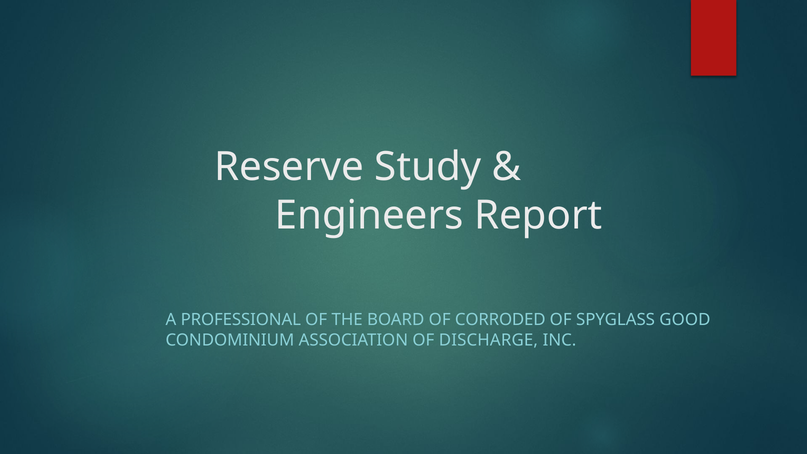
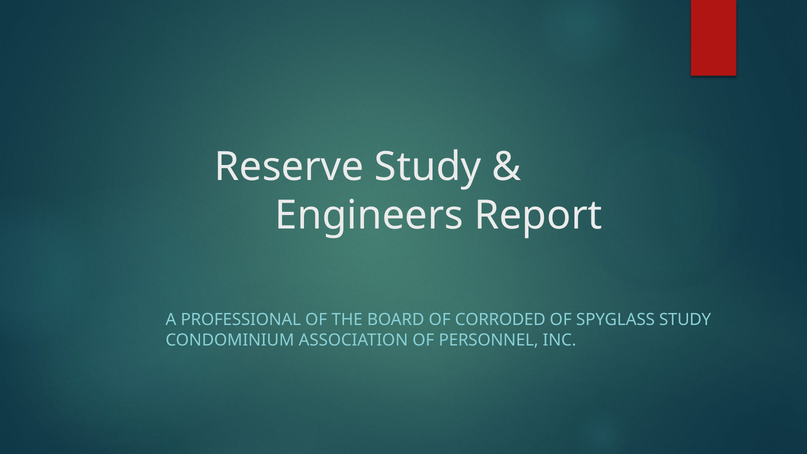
SPYGLASS GOOD: GOOD -> STUDY
DISCHARGE: DISCHARGE -> PERSONNEL
